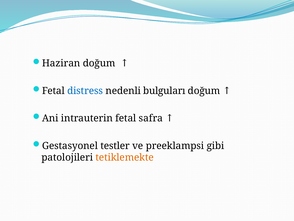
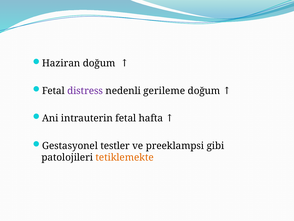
distress colour: blue -> purple
bulguları: bulguları -> gerileme
safra: safra -> hafta
